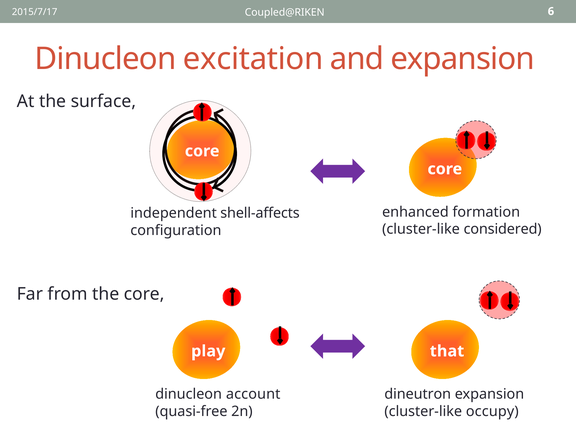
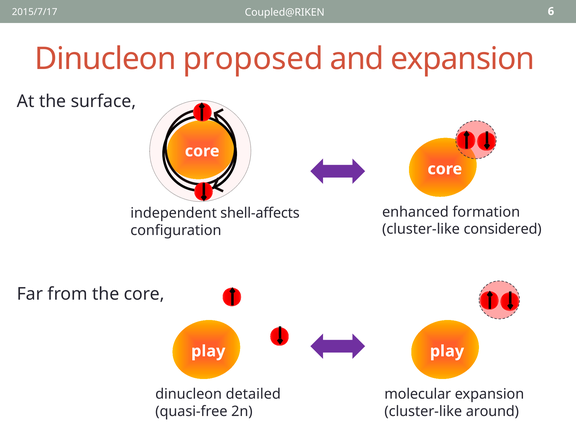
excitation: excitation -> proposed
that at (447, 351): that -> play
account: account -> detailed
dineutron: dineutron -> molecular
occupy: occupy -> around
